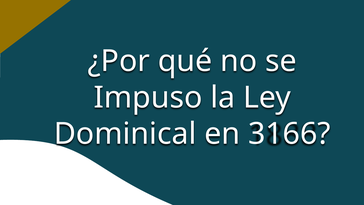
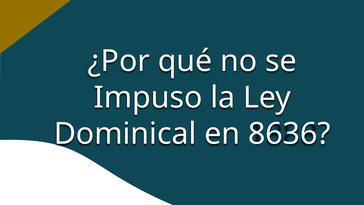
3166: 3166 -> 8636
